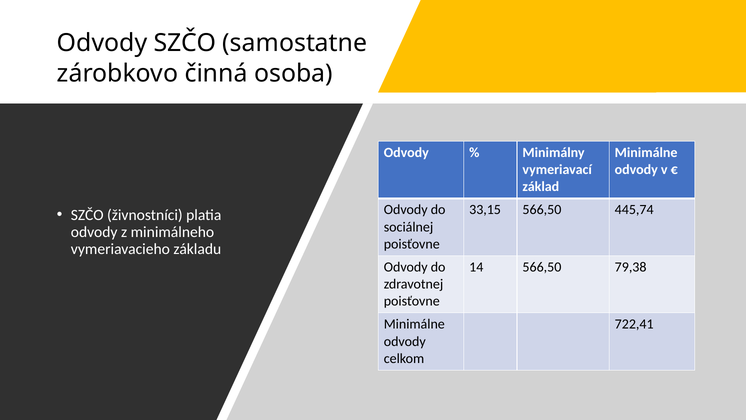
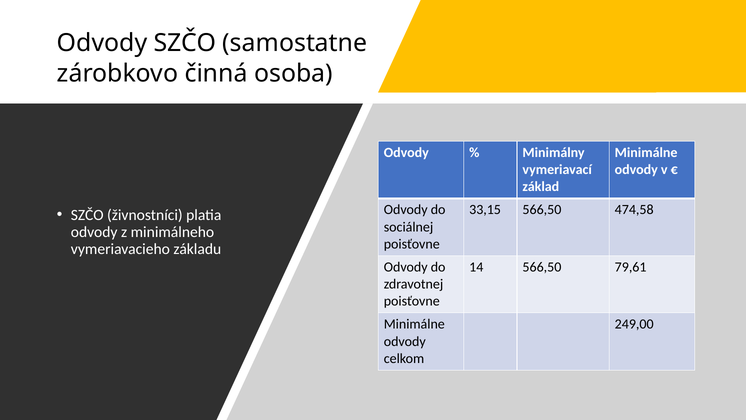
445,74: 445,74 -> 474,58
79,38: 79,38 -> 79,61
722,41: 722,41 -> 249,00
